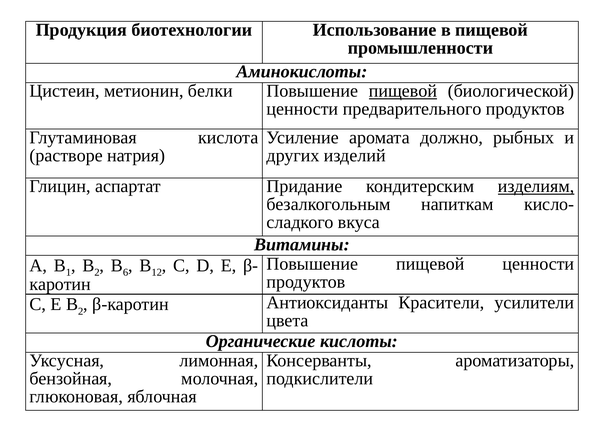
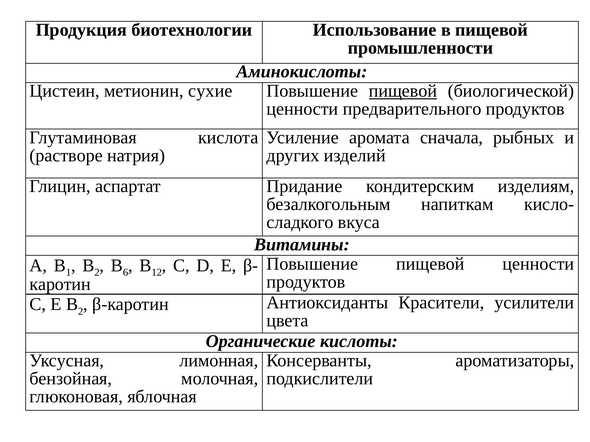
белки: белки -> сухие
должно: должно -> сначала
изделиям underline: present -> none
